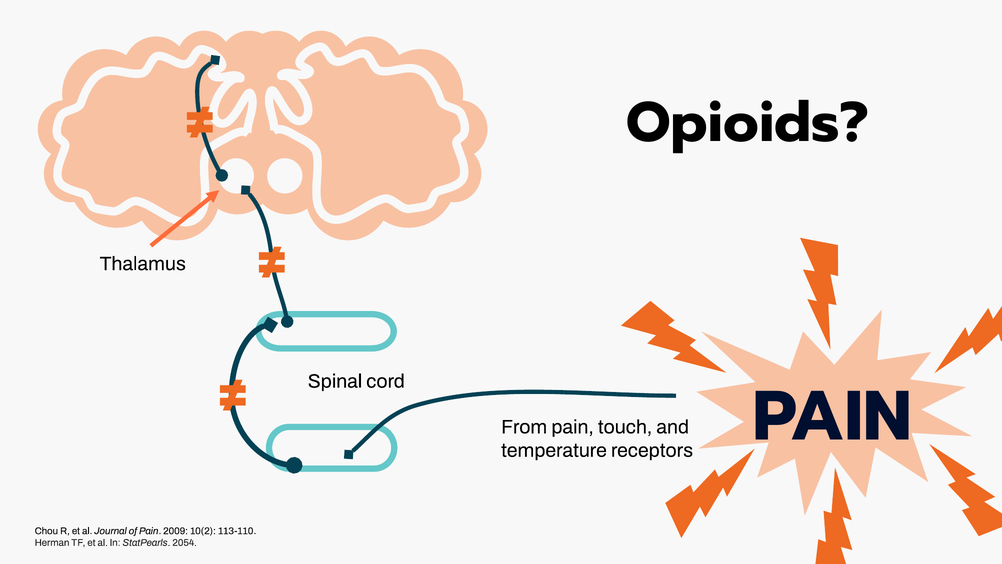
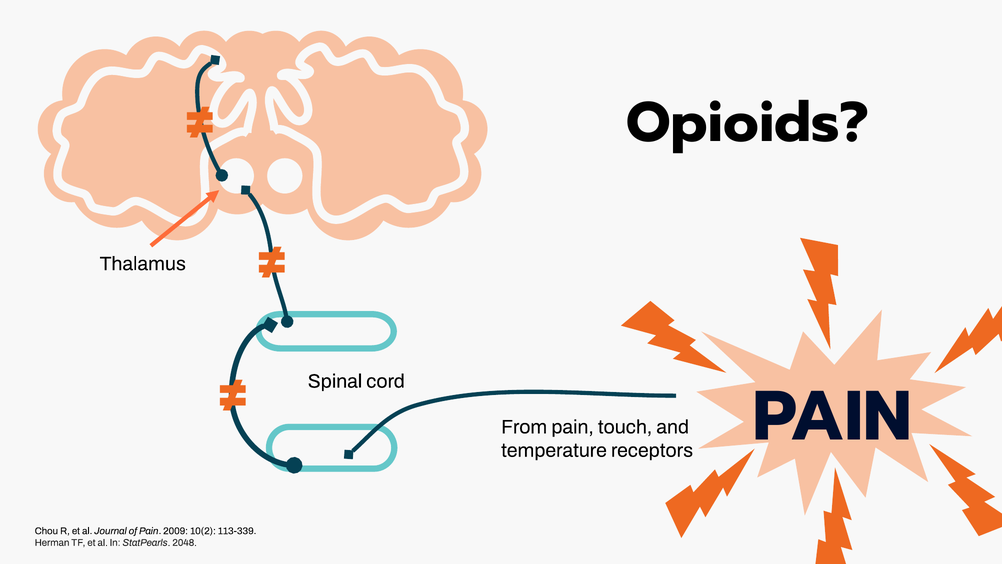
113-110: 113-110 -> 113-339
2054: 2054 -> 2048
